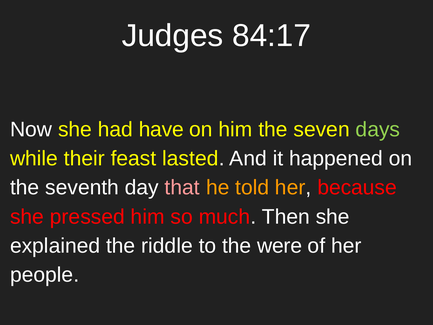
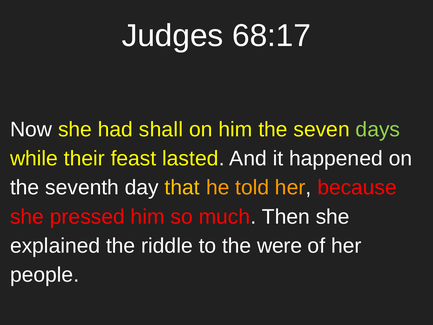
84:17: 84:17 -> 68:17
have: have -> shall
that colour: pink -> yellow
